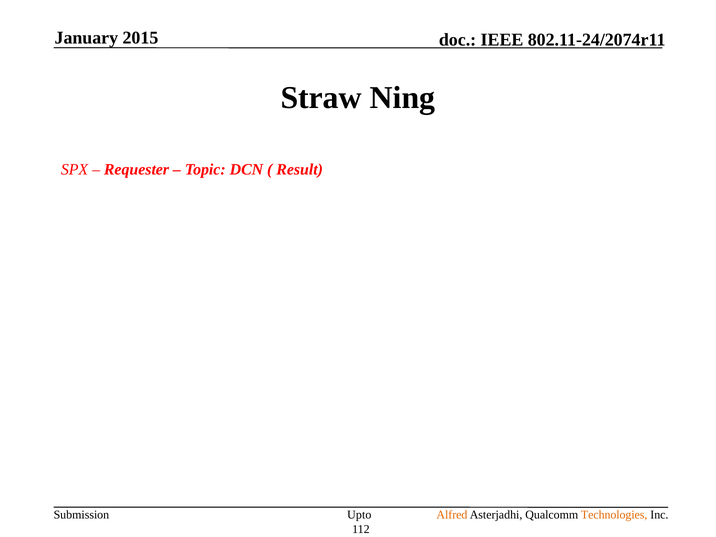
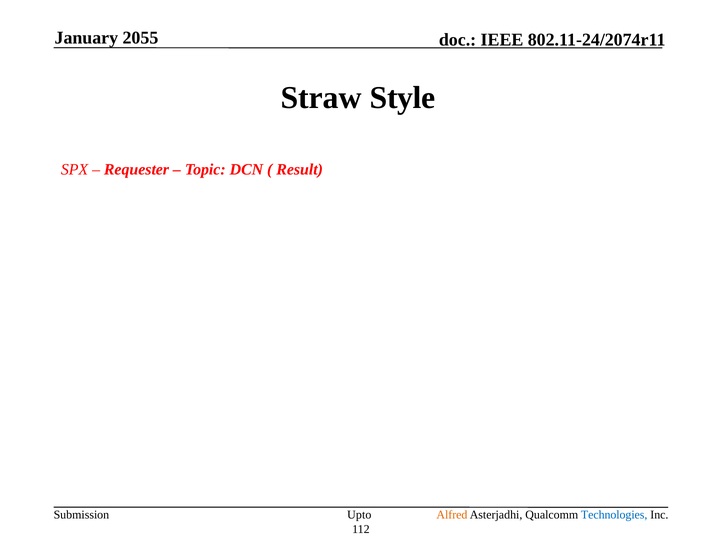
2015: 2015 -> 2055
Ning: Ning -> Style
Technologies colour: orange -> blue
